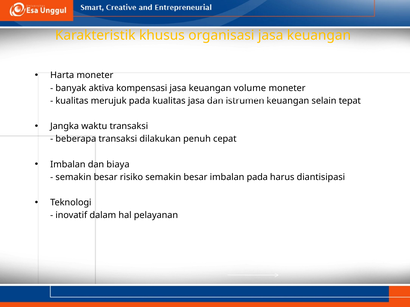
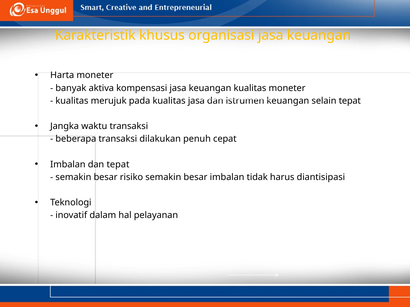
keuangan volume: volume -> kualitas
dan biaya: biaya -> tepat
imbalan pada: pada -> tidak
